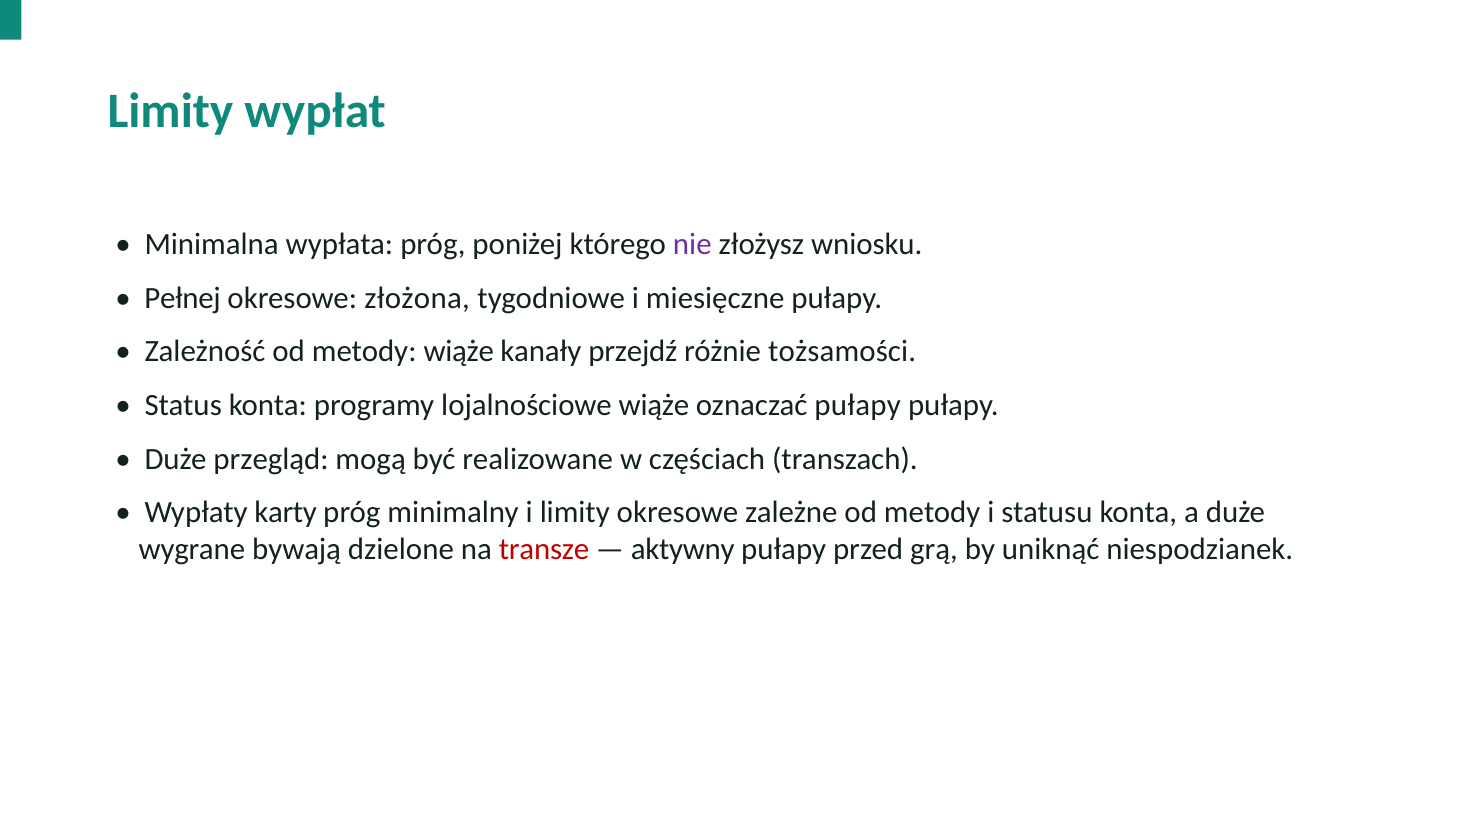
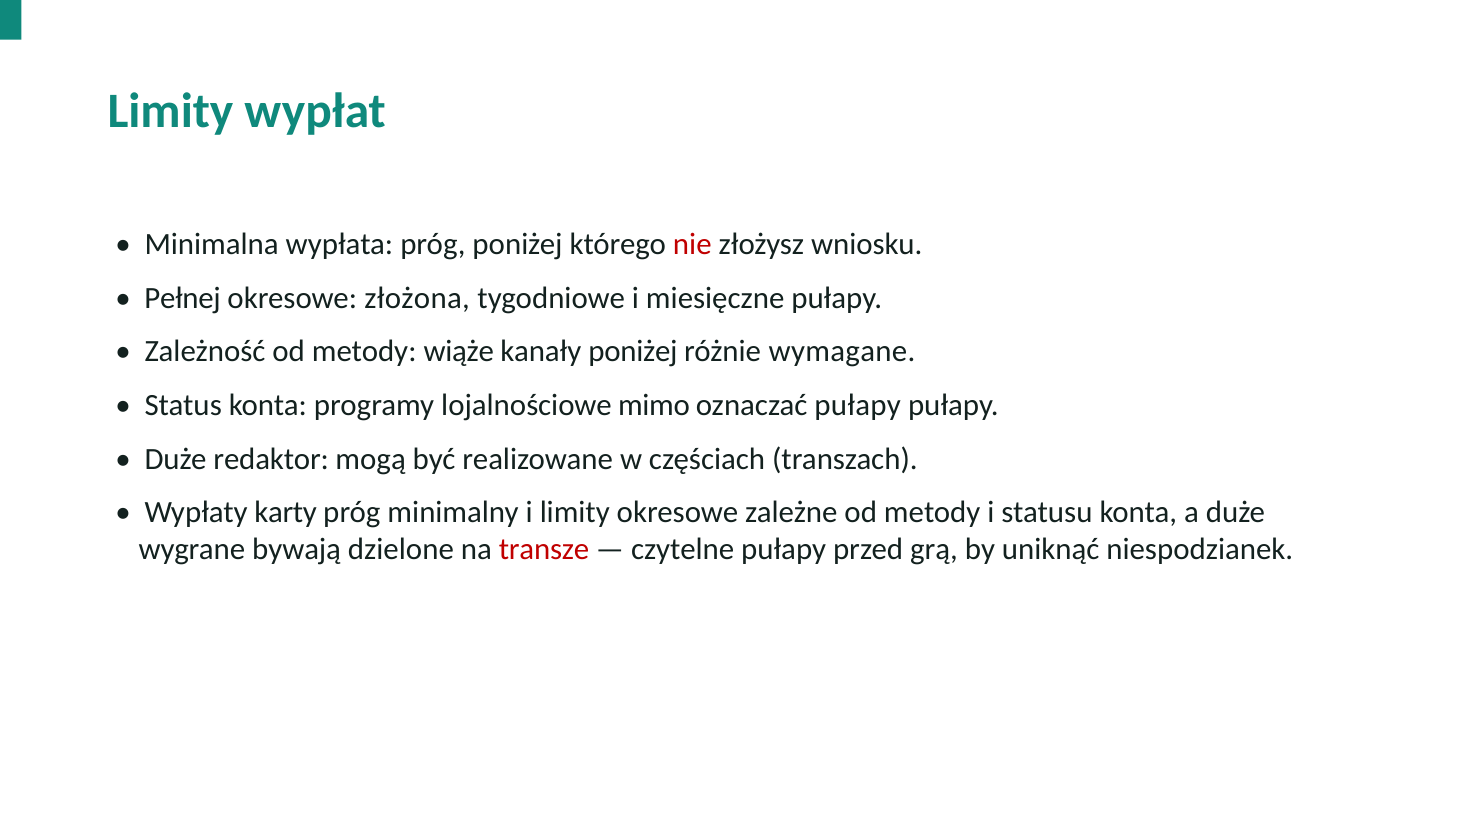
nie colour: purple -> red
kanały przejdź: przejdź -> poniżej
tożsamości: tożsamości -> wymagane
lojalnościowe wiąże: wiąże -> mimo
przegląd: przegląd -> redaktor
aktywny: aktywny -> czytelne
